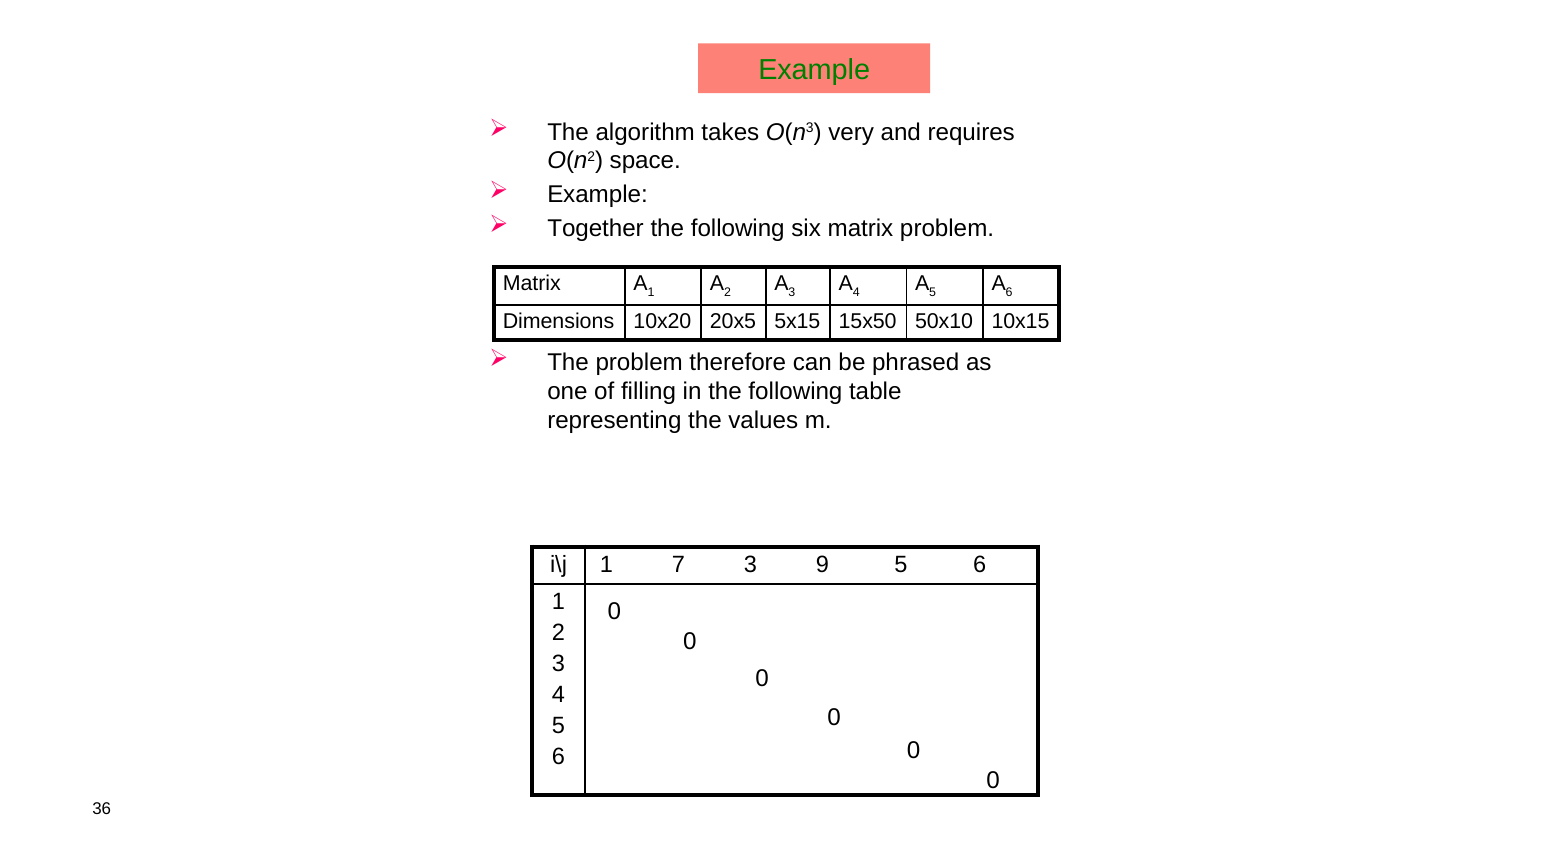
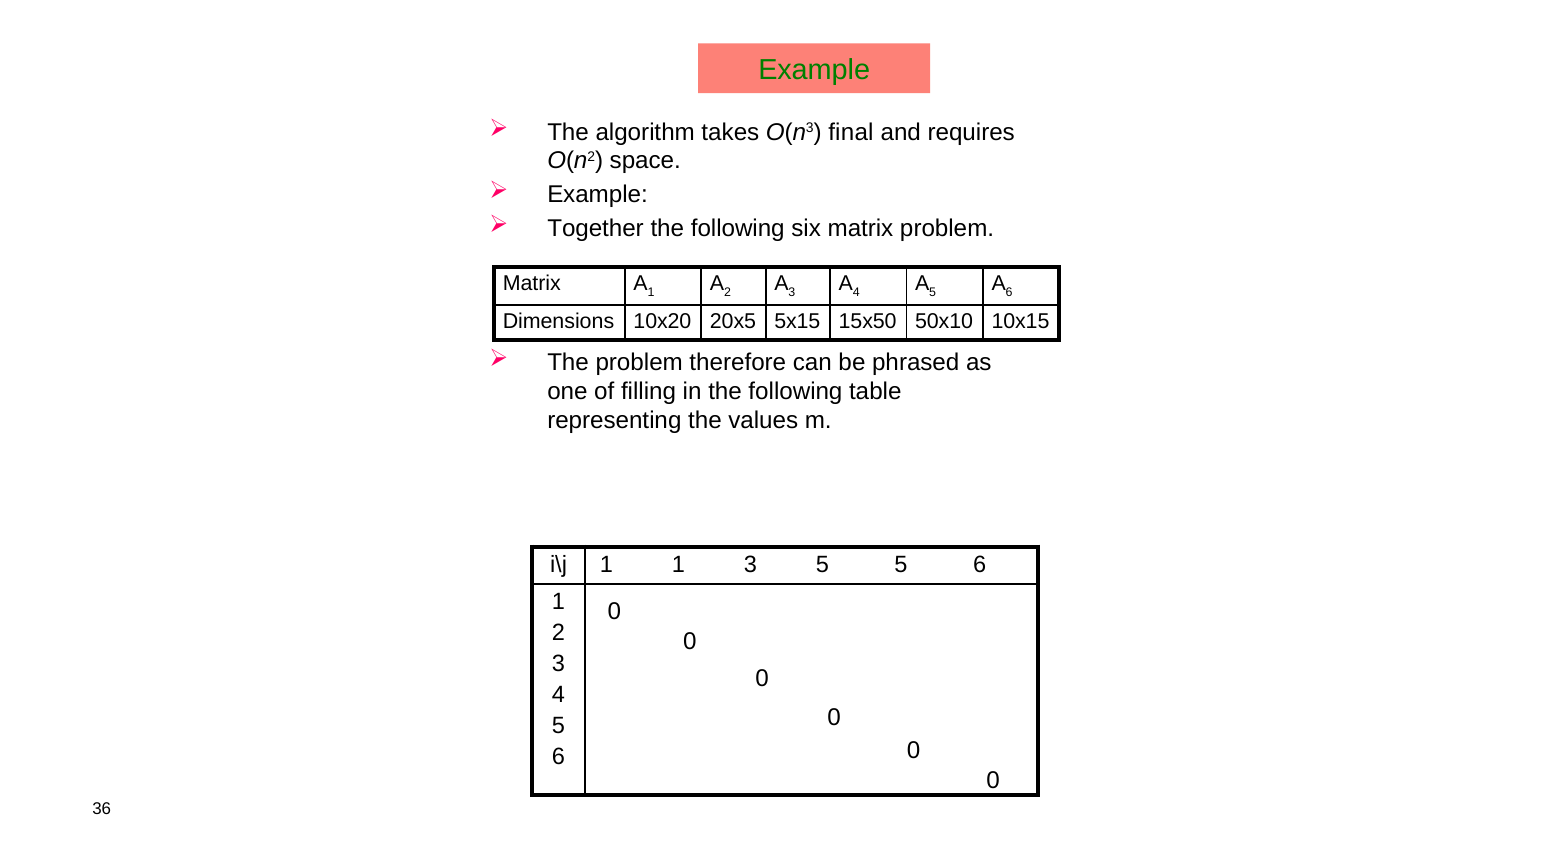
very: very -> final
1 7: 7 -> 1
3 9: 9 -> 5
